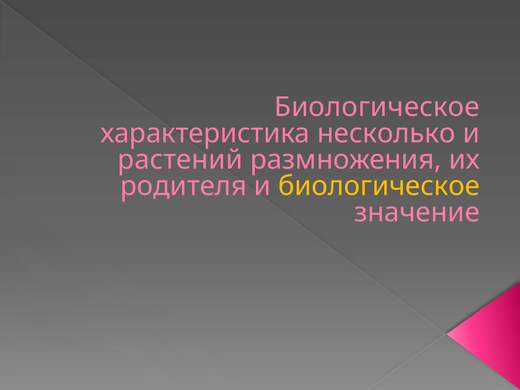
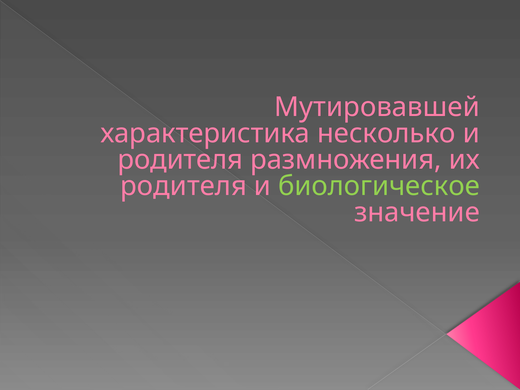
Биологическое at (377, 107): Биологическое -> Мутировавшей
растений at (180, 160): растений -> родителя
биологическое at (379, 186) colour: yellow -> light green
